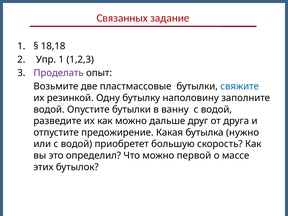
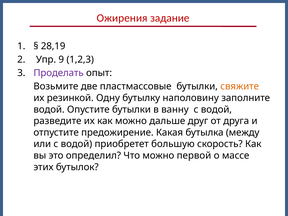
Связанных: Связанных -> Ожирения
18,18: 18,18 -> 28,19
Упр 1: 1 -> 9
свяжите colour: blue -> orange
нужно: нужно -> между
